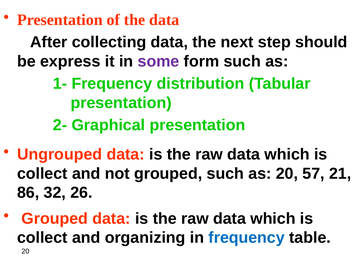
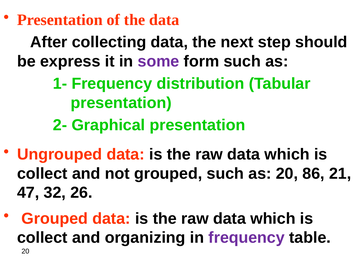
57: 57 -> 86
86: 86 -> 47
frequency at (247, 238) colour: blue -> purple
